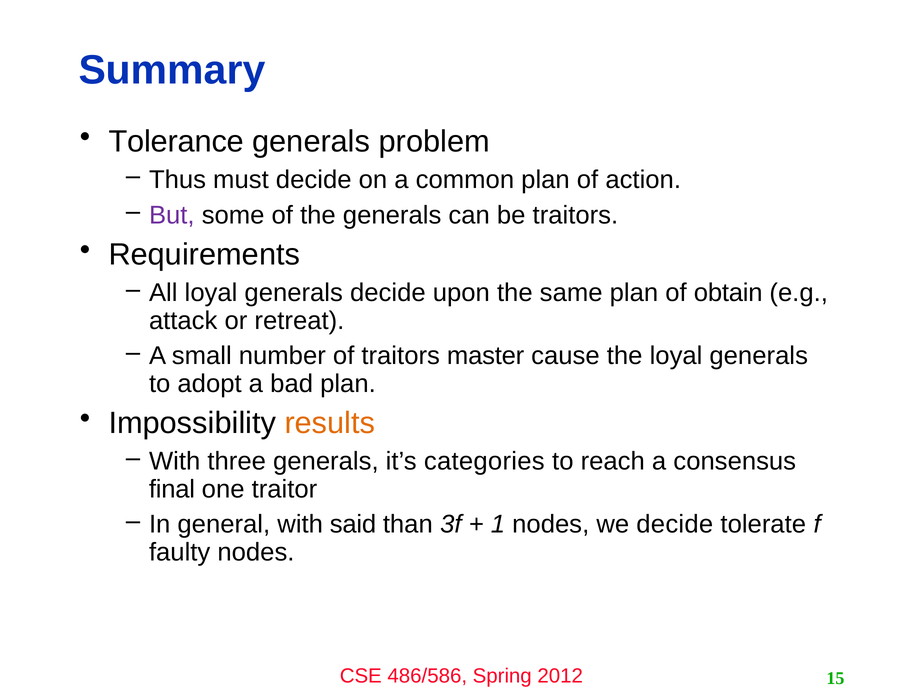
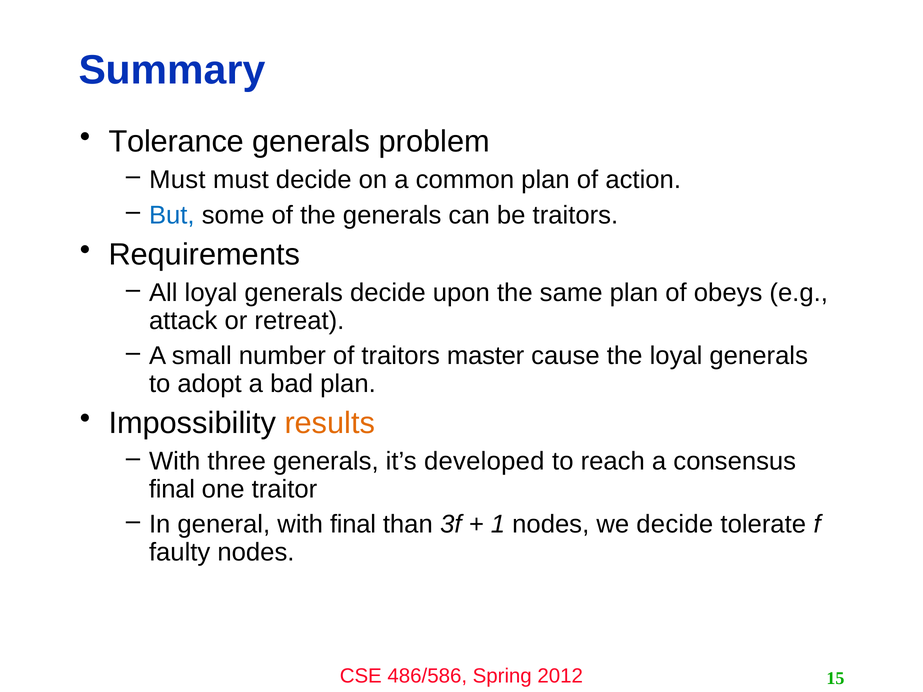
Thus at (177, 180): Thus -> Must
But colour: purple -> blue
obtain: obtain -> obeys
categories: categories -> developed
with said: said -> final
